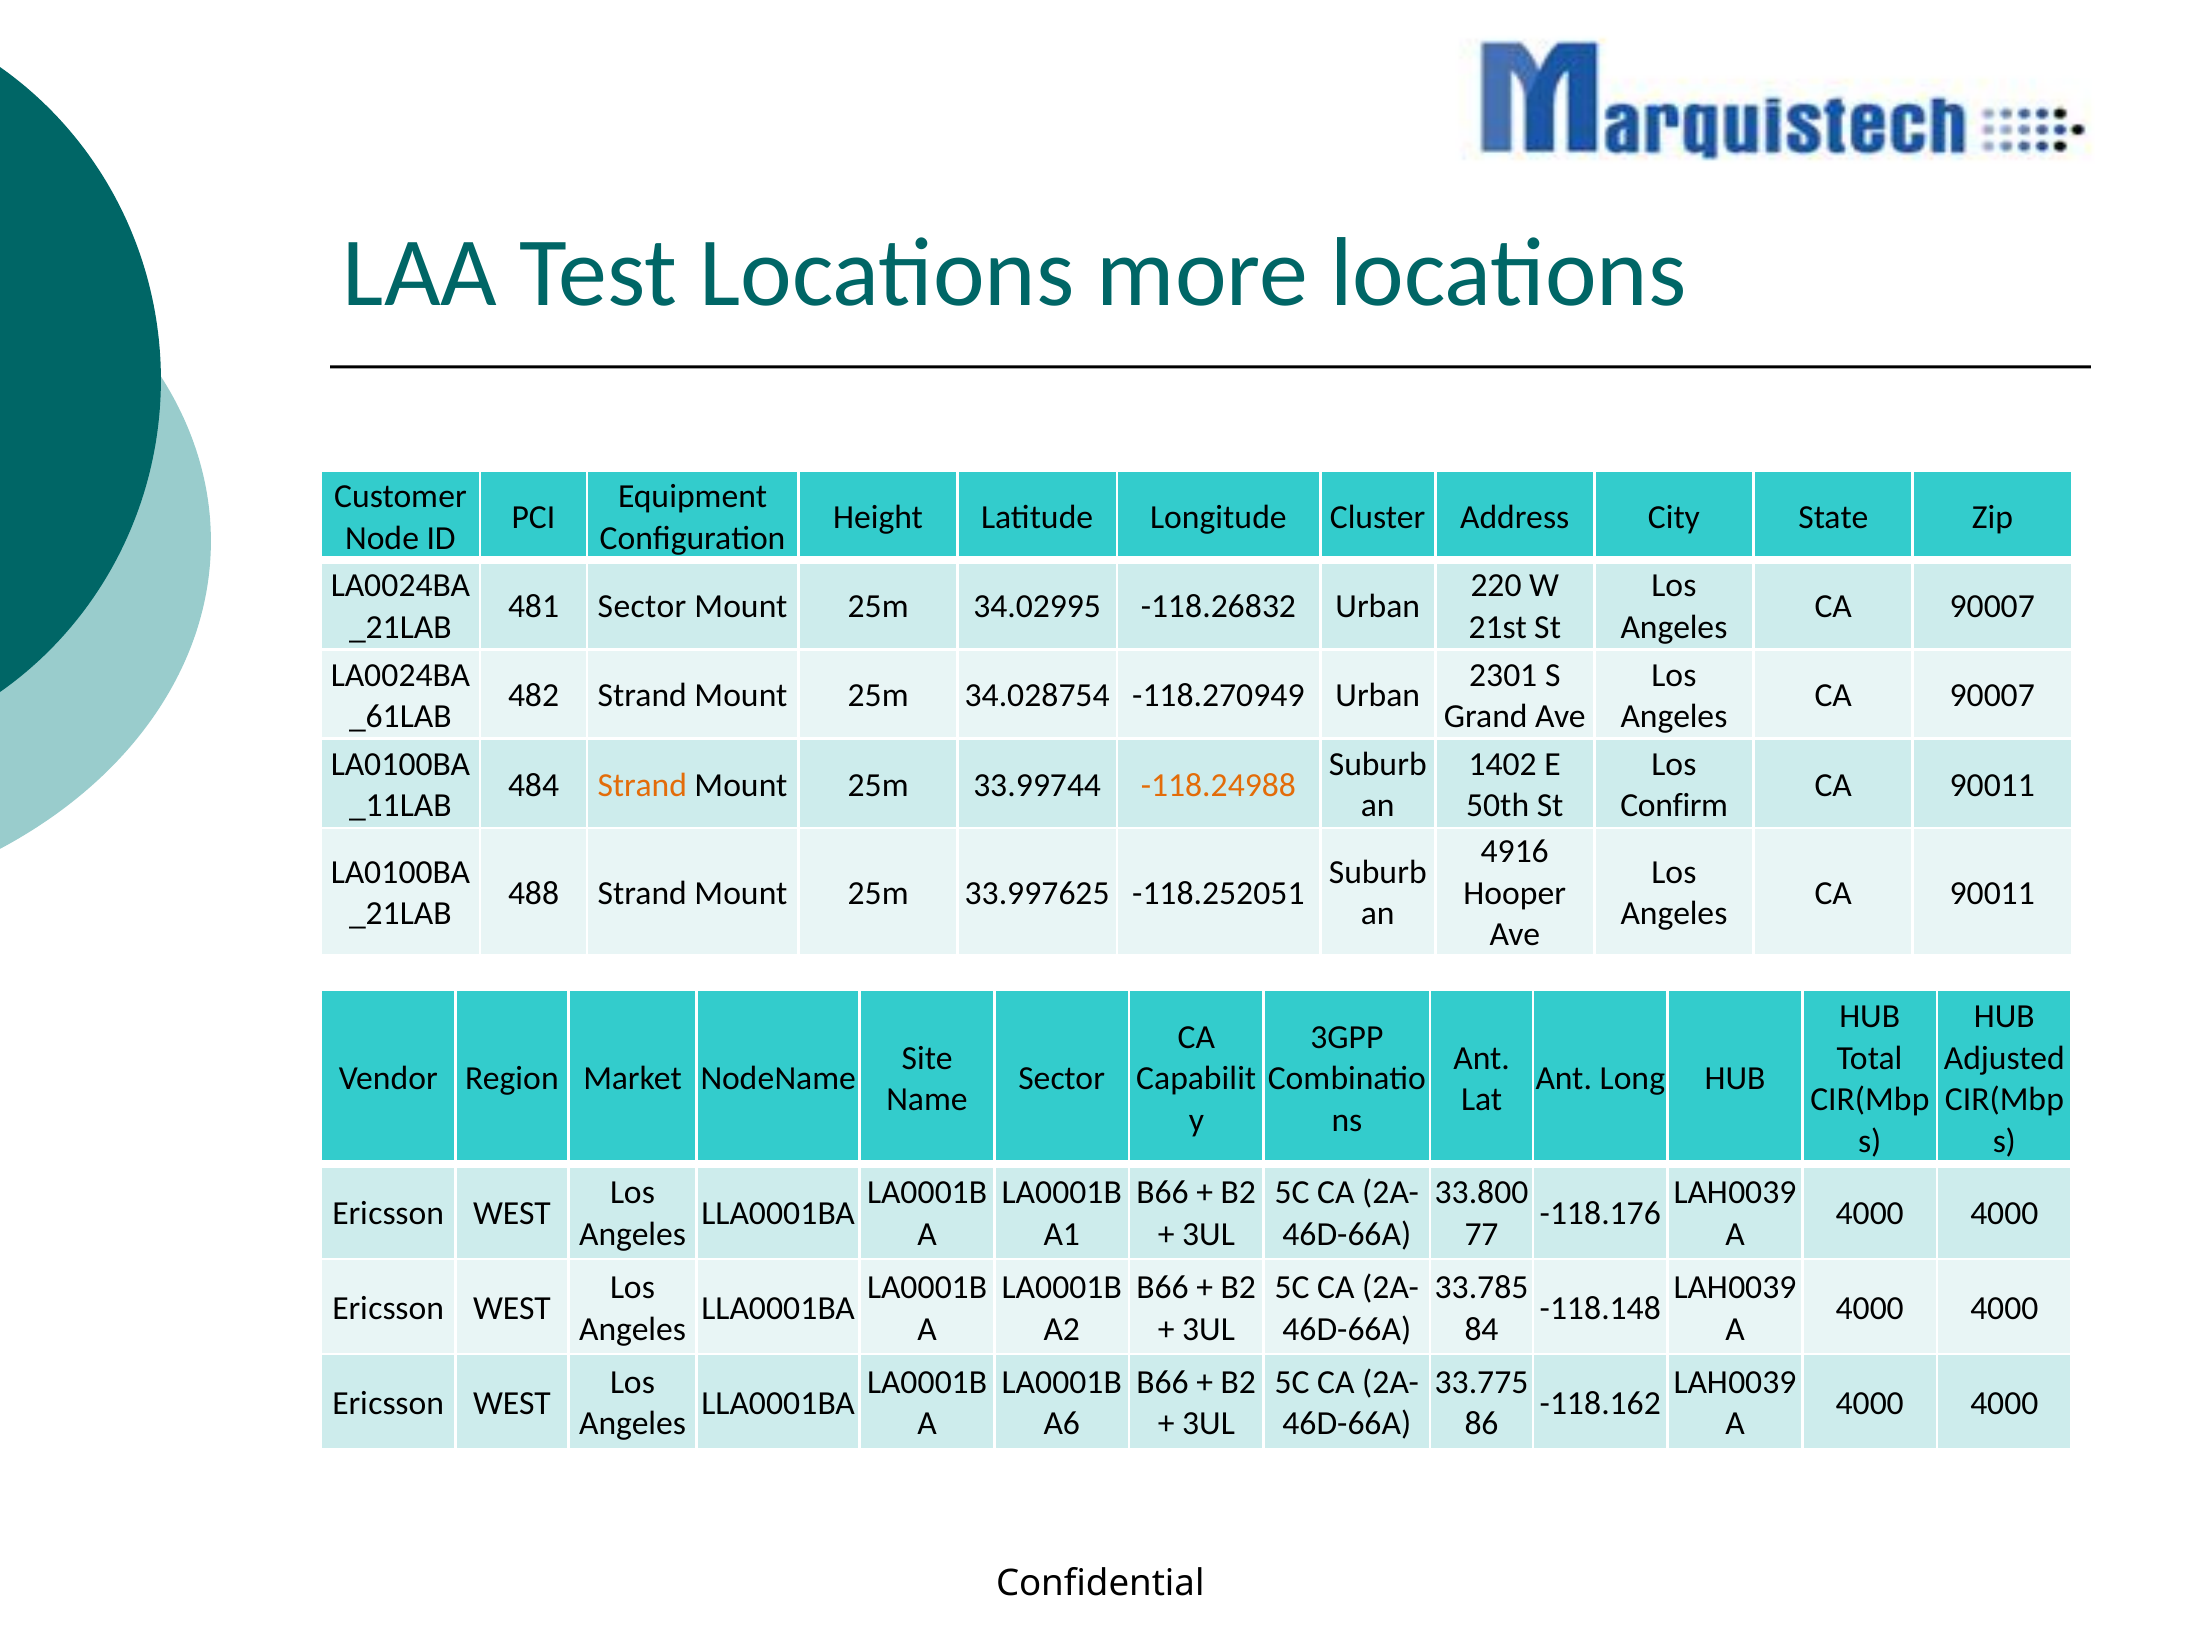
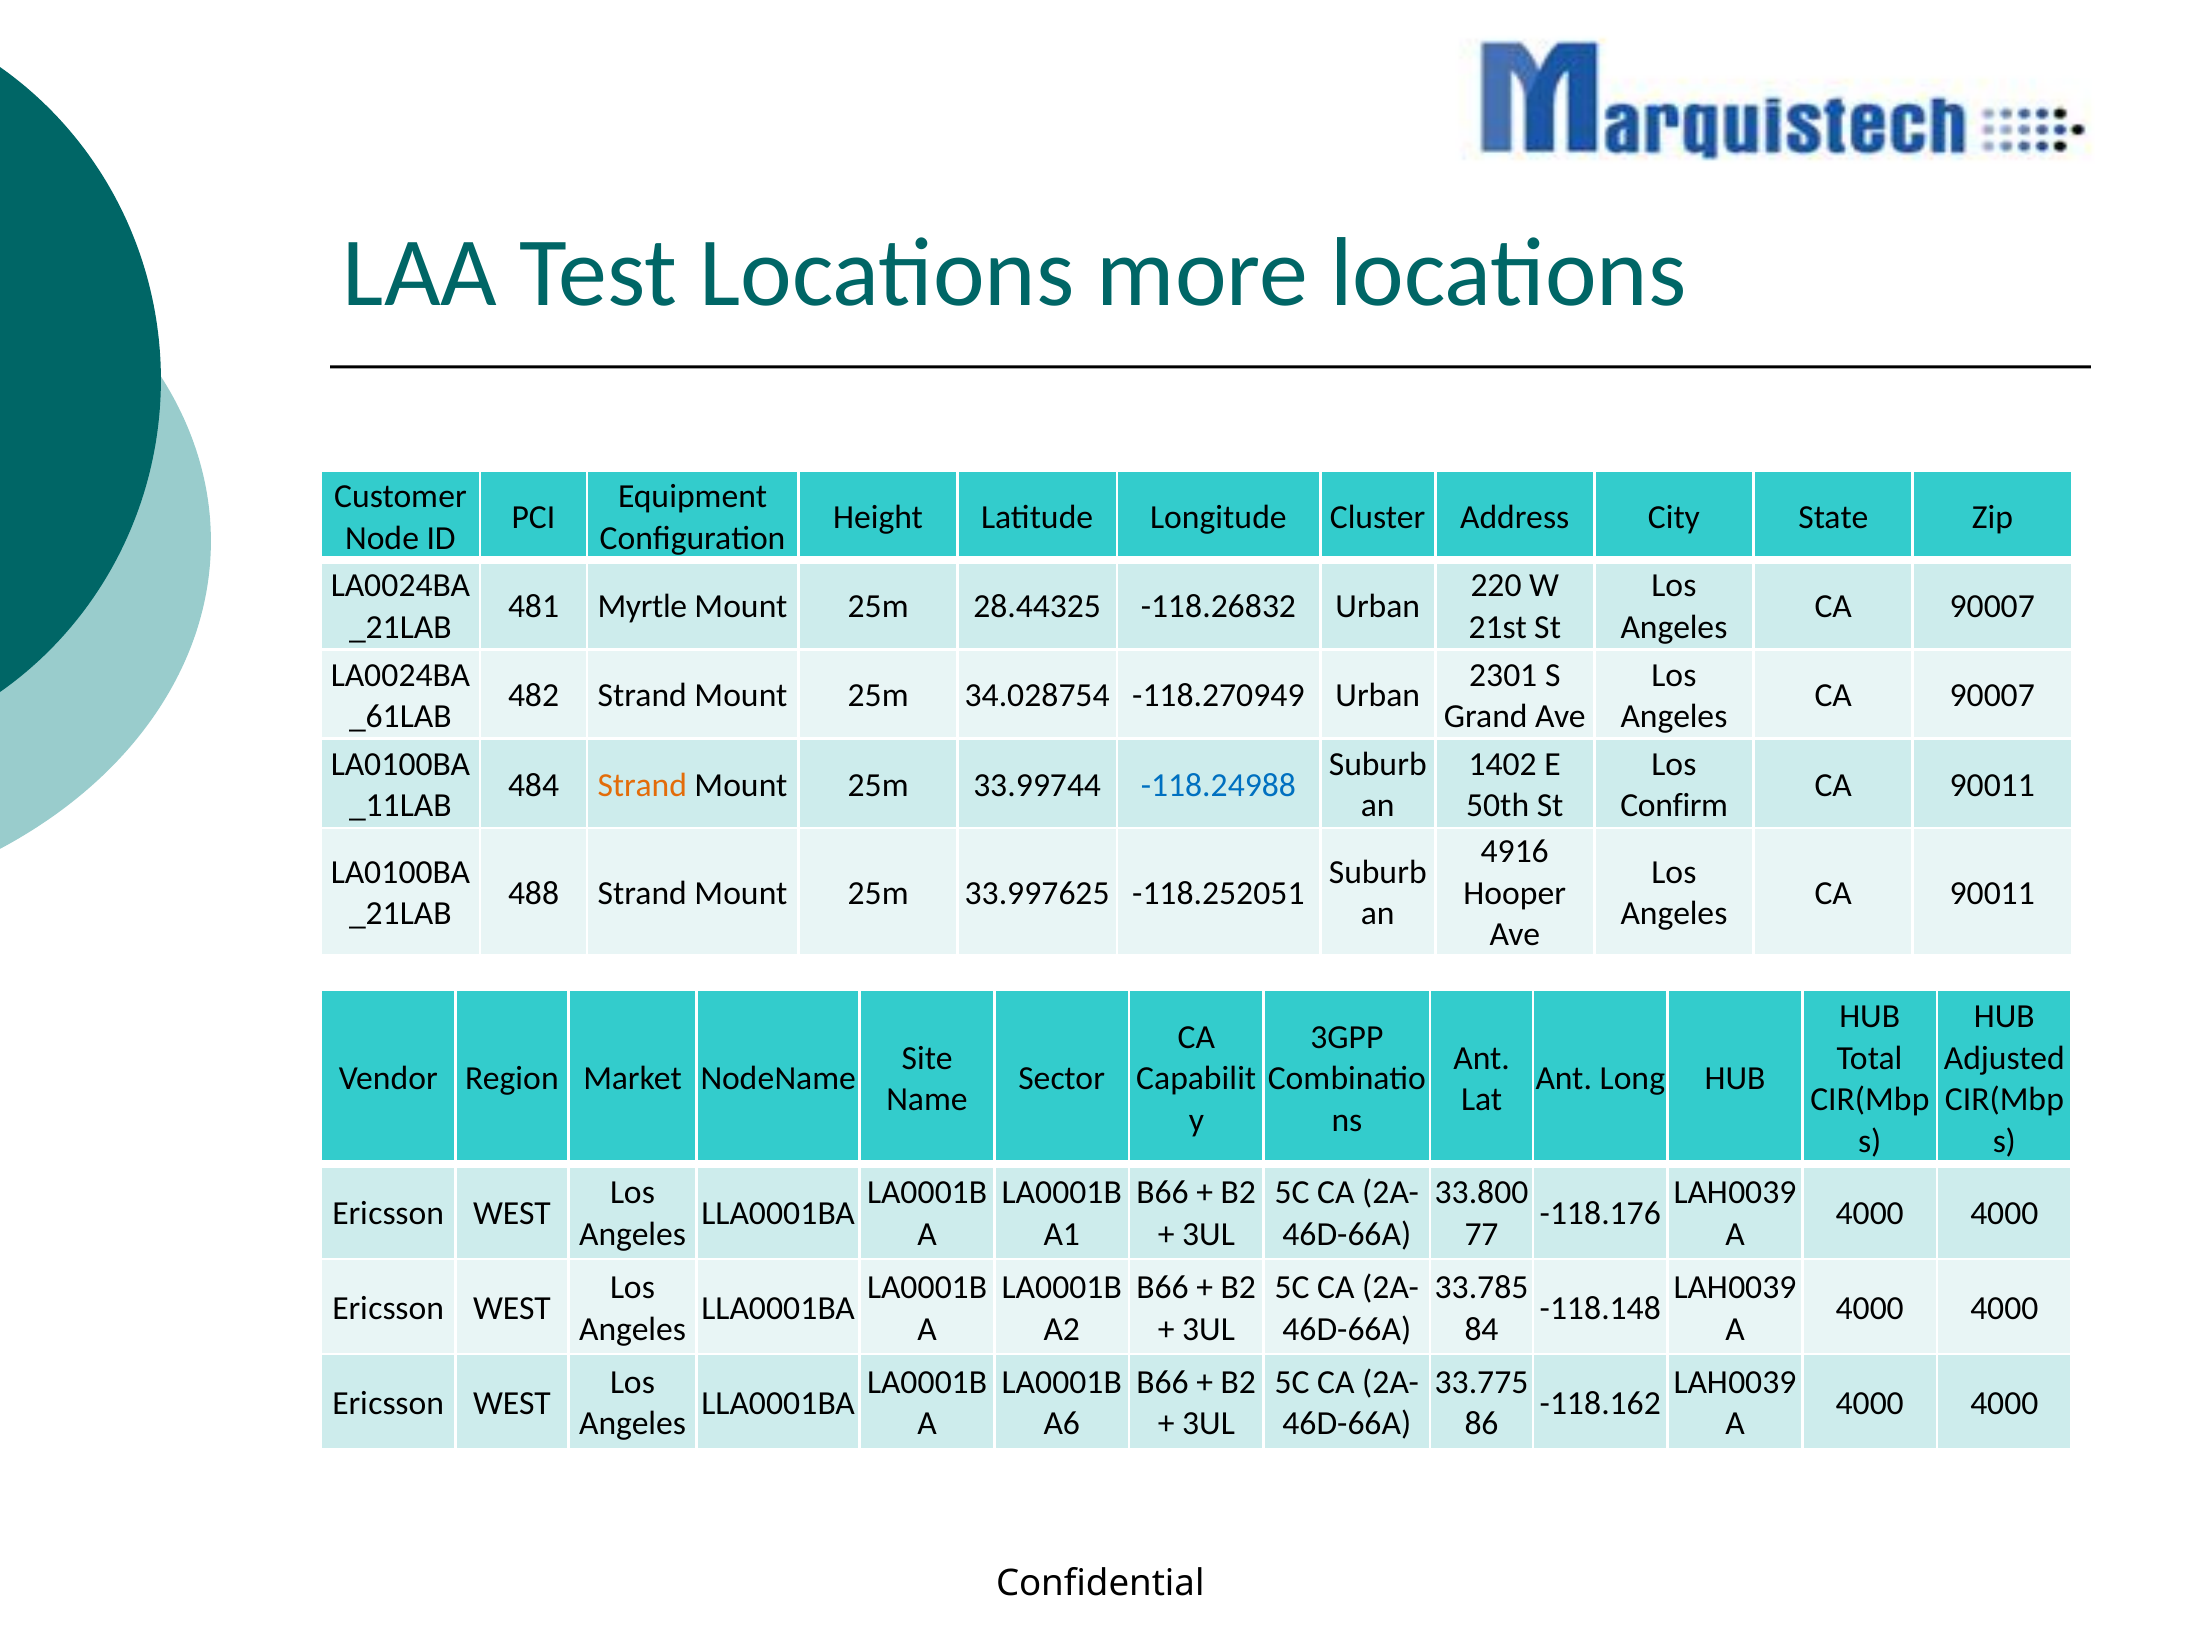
481 Sector: Sector -> Myrtle
34.02995: 34.02995 -> 28.44325
-118.24988 colour: orange -> blue
